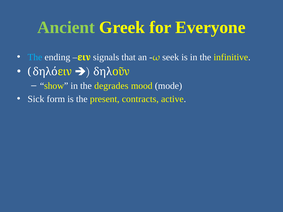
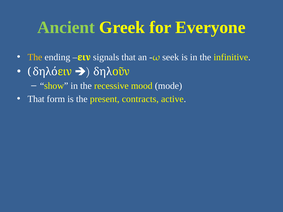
The at (35, 57) colour: light blue -> yellow
degrades: degrades -> recessive
Sick at (36, 99): Sick -> That
